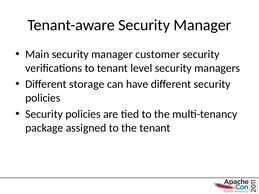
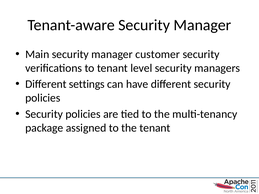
storage: storage -> settings
